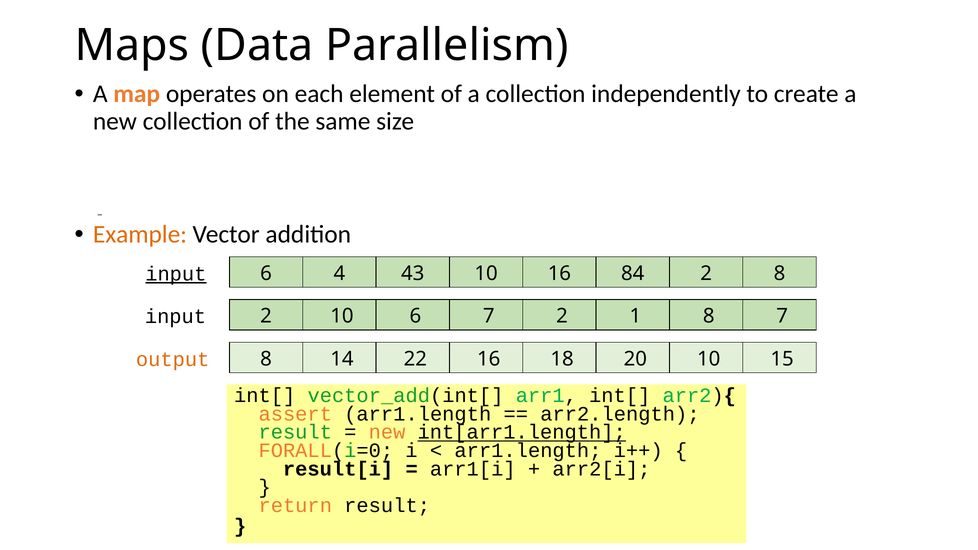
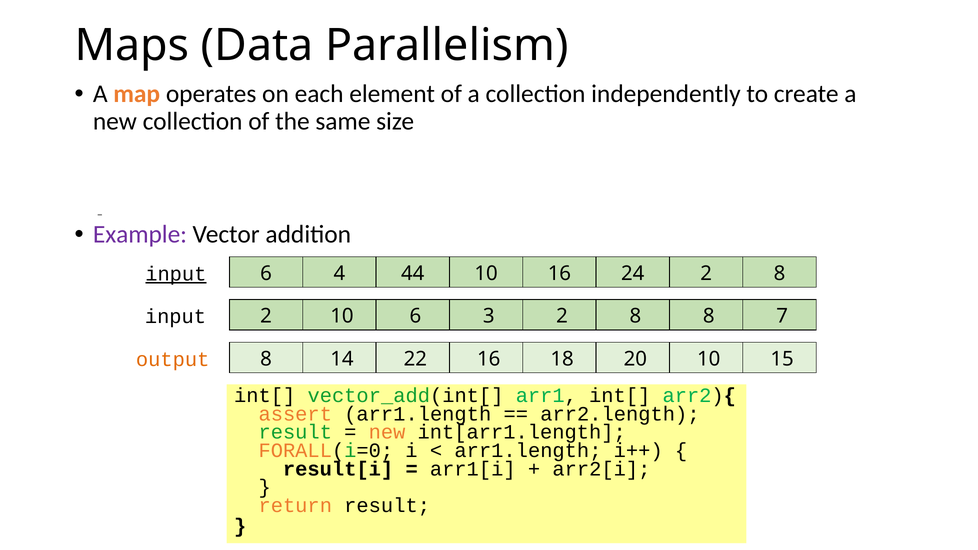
Example colour: orange -> purple
43: 43 -> 44
84: 84 -> 24
6 7: 7 -> 3
1 at (635, 316): 1 -> 8
int[arr1.length underline: present -> none
